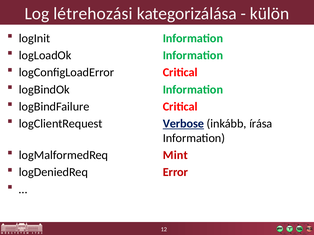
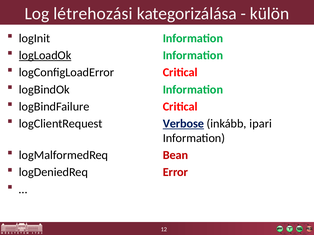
logLoadOk underline: none -> present
írása: írása -> ipari
Mint: Mint -> Bean
